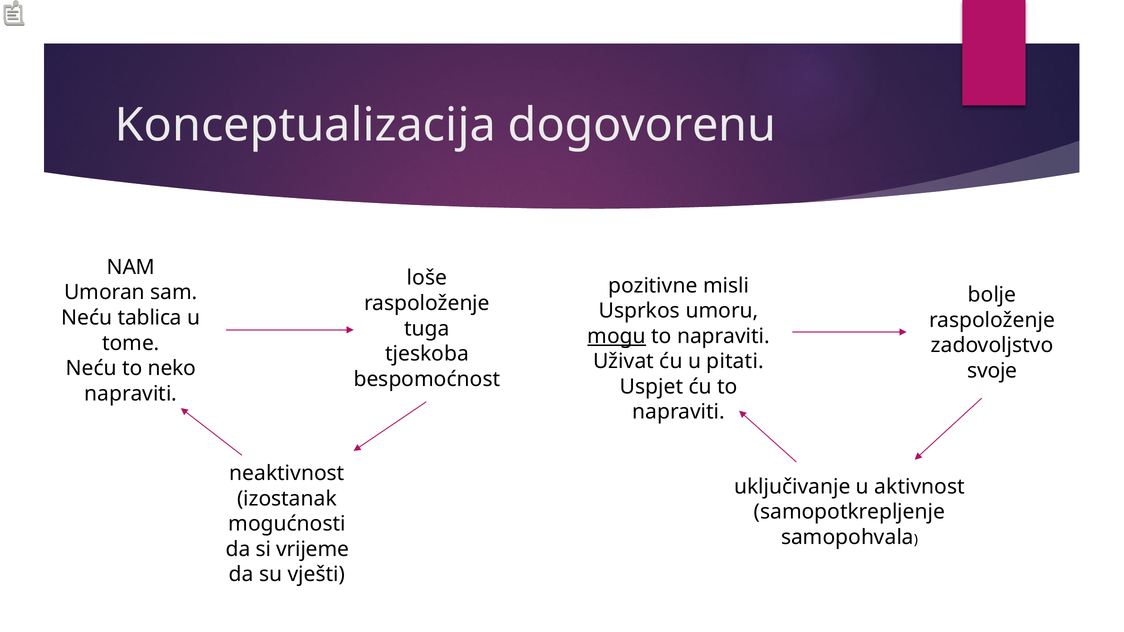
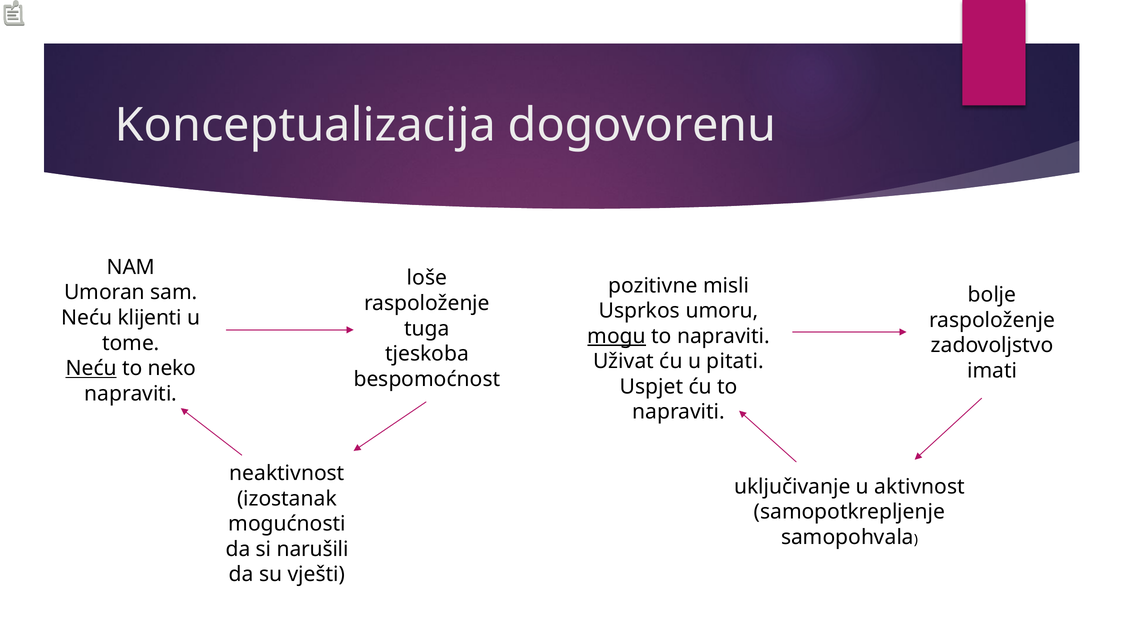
tablica: tablica -> klijenti
Neću at (91, 369) underline: none -> present
svoje: svoje -> imati
vrijeme: vrijeme -> narušili
